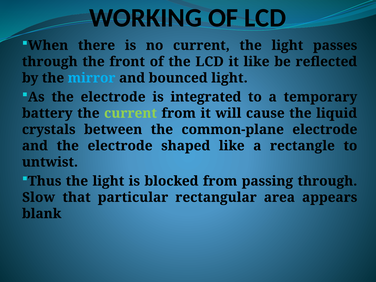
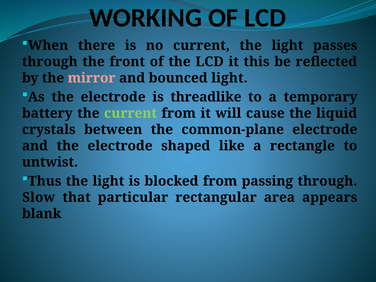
it like: like -> this
mirror colour: light blue -> pink
integrated: integrated -> threadlike
